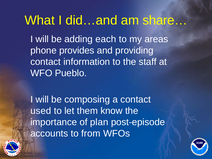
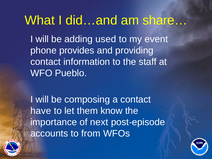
each: each -> used
areas: areas -> event
used: used -> have
plan: plan -> next
